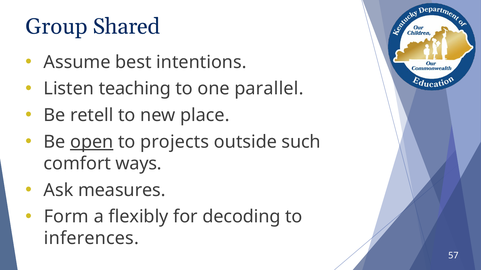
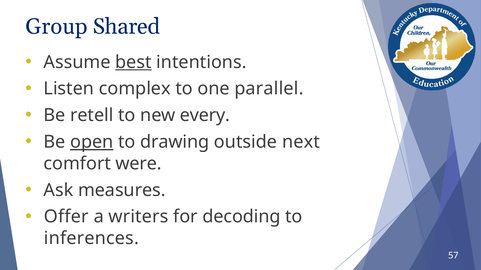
best underline: none -> present
teaching: teaching -> complex
place: place -> every
projects: projects -> drawing
such: such -> next
ways: ways -> were
Form: Form -> Offer
flexibly: flexibly -> writers
